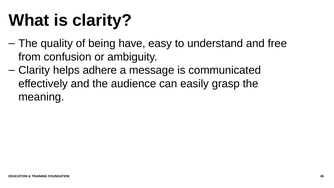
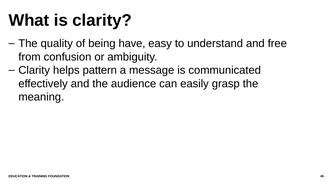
adhere: adhere -> pattern
